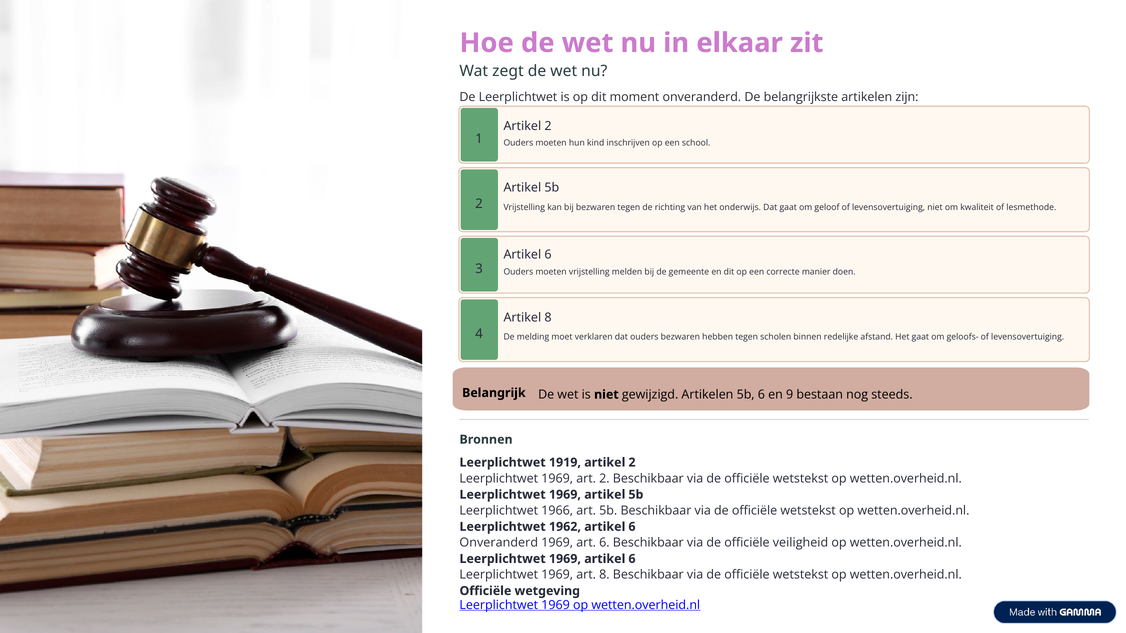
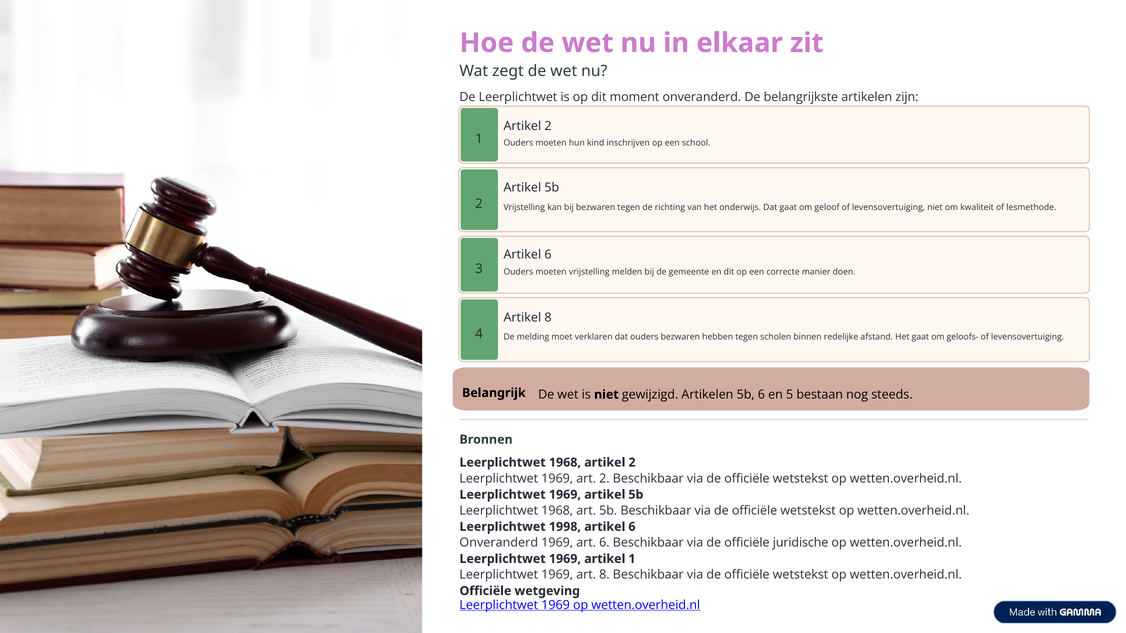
9: 9 -> 5
1919 at (565, 463): 1919 -> 1968
1966 at (557, 511): 1966 -> 1968
1962: 1962 -> 1998
veiligheid: veiligheid -> juridische
1969 artikel 6: 6 -> 1
